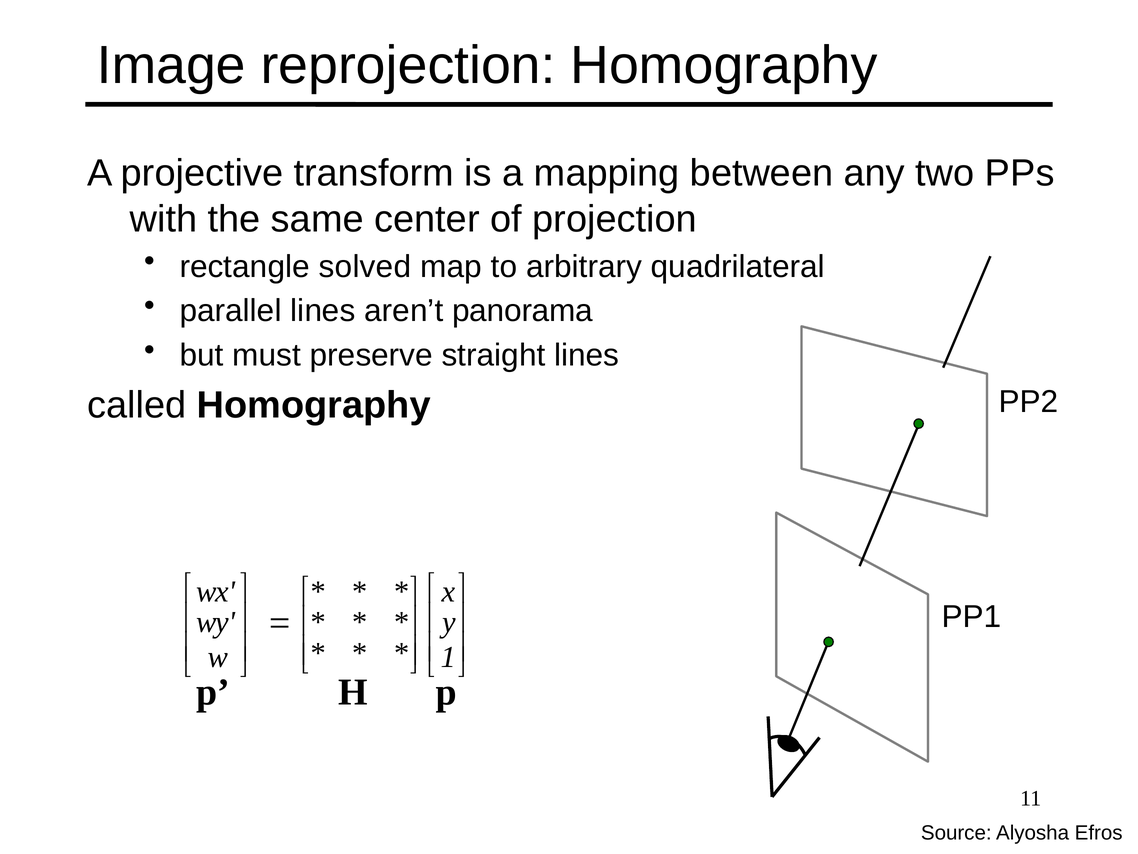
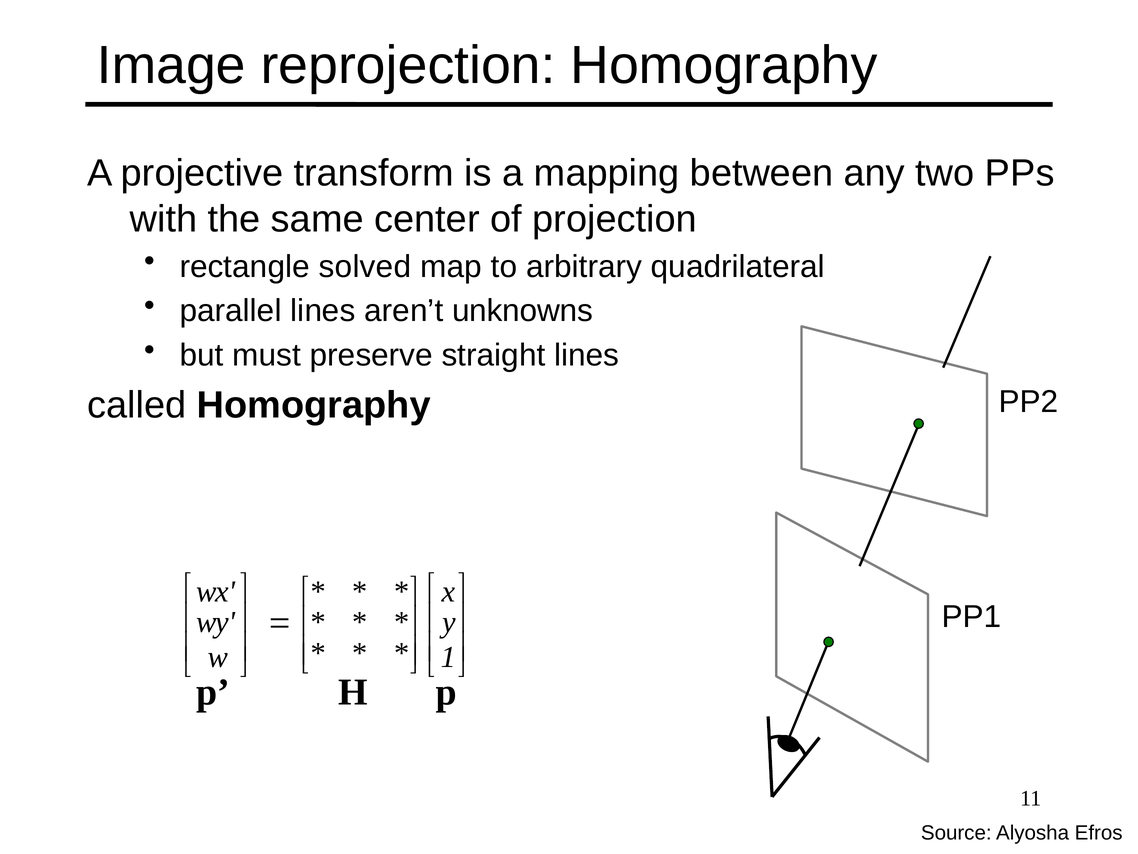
panorama: panorama -> unknowns
